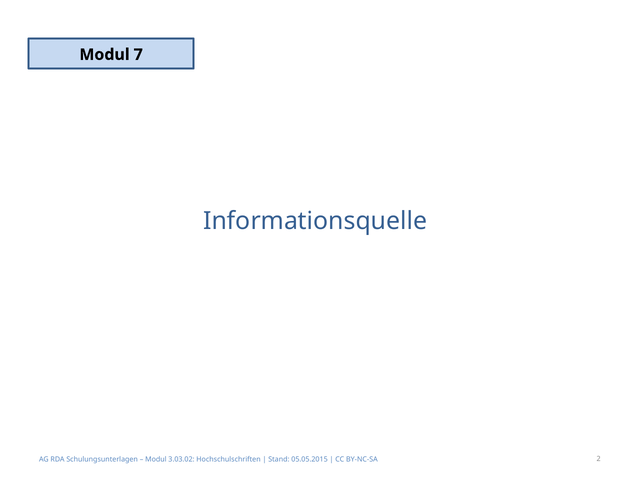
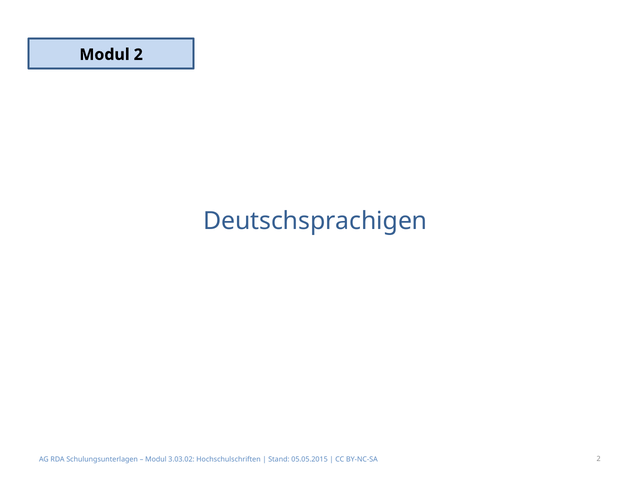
Modul 7: 7 -> 2
Informationsquelle: Informationsquelle -> Deutschsprachigen
